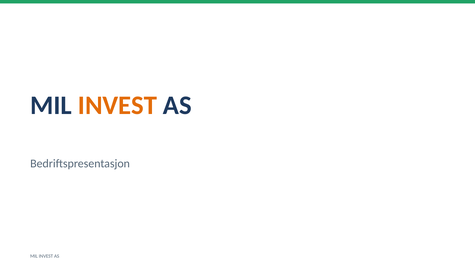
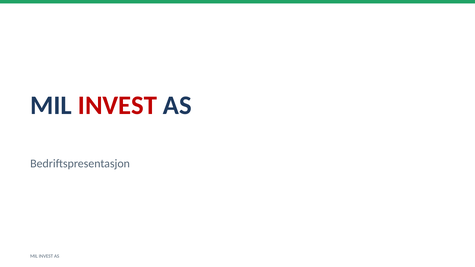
INVEST at (117, 105) colour: orange -> red
